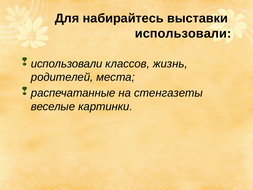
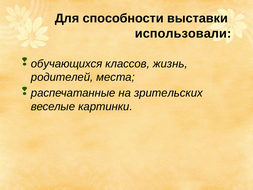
набирайтесь: набирайтесь -> способности
использовали at (67, 64): использовали -> обучающихся
стенгазеты: стенгазеты -> зрительских
